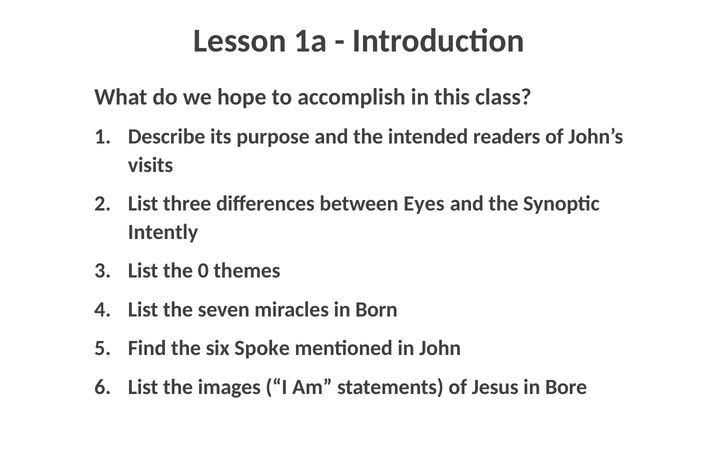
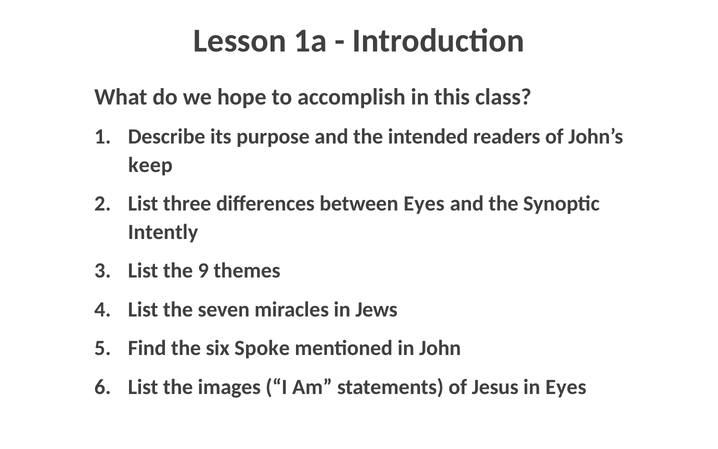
visits: visits -> keep
0: 0 -> 9
Born: Born -> Jews
in Bore: Bore -> Eyes
